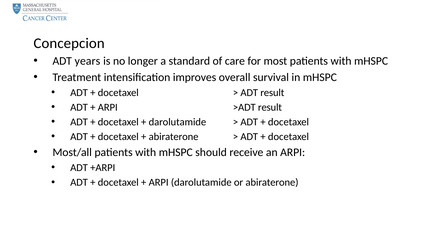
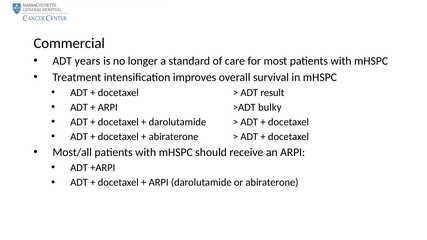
Concepcion: Concepcion -> Commercial
>ADT result: result -> bulky
